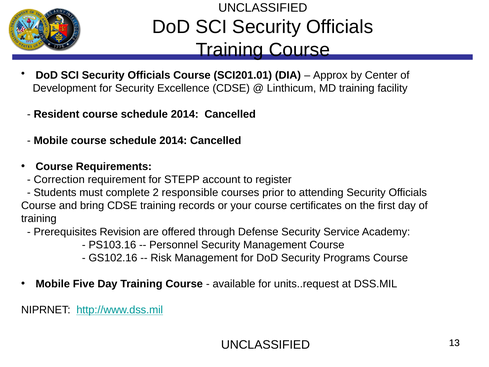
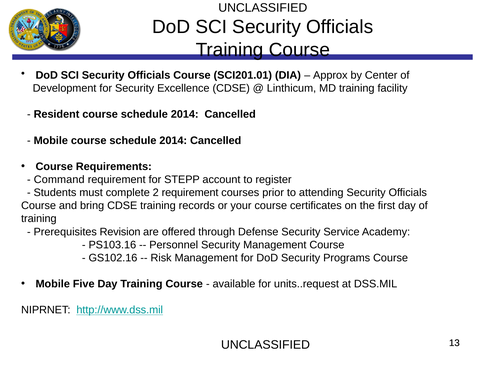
Correction: Correction -> Command
2 responsible: responsible -> requirement
